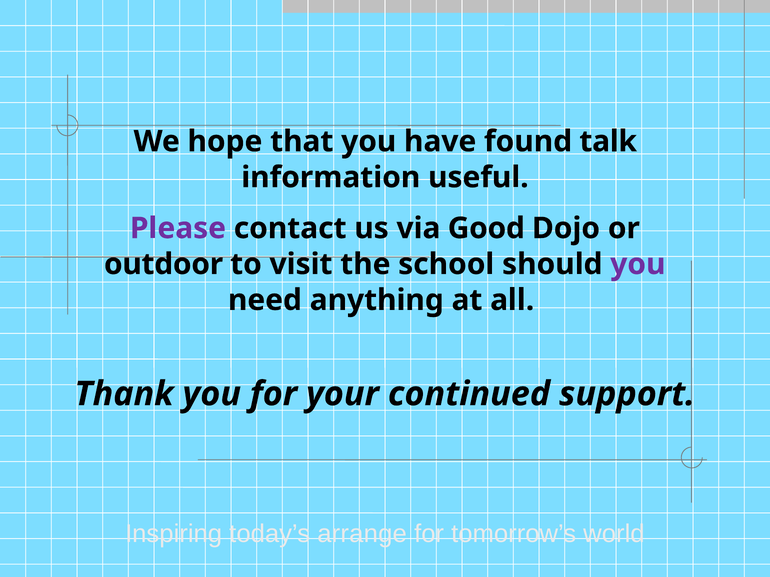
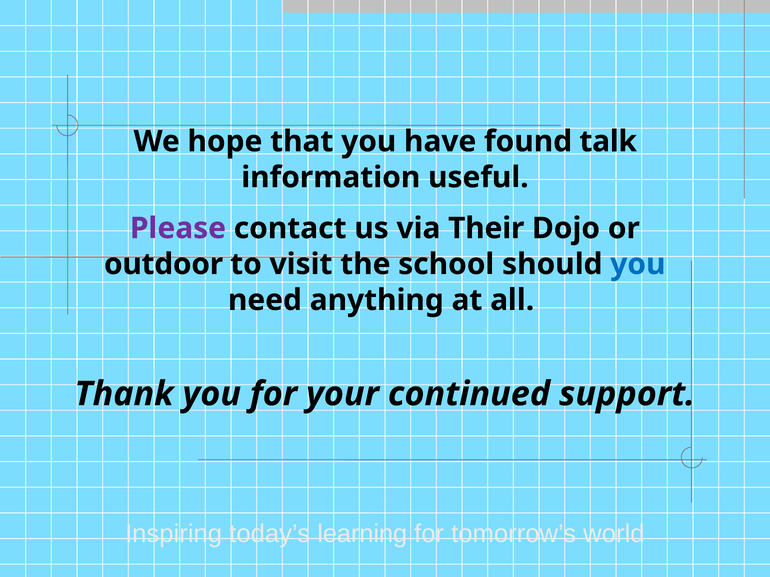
Good: Good -> Their
you at (638, 264) colour: purple -> blue
arrange: arrange -> learning
